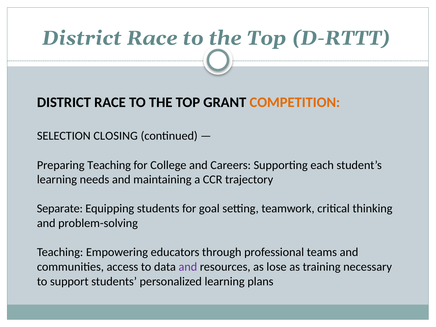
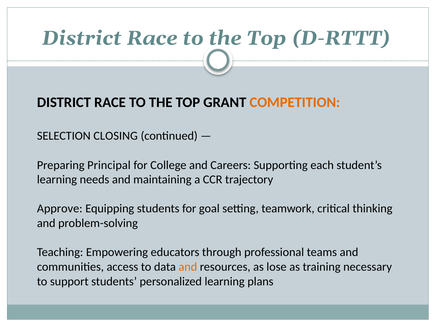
Preparing Teaching: Teaching -> Principal
Separate: Separate -> Approve
and at (188, 267) colour: purple -> orange
